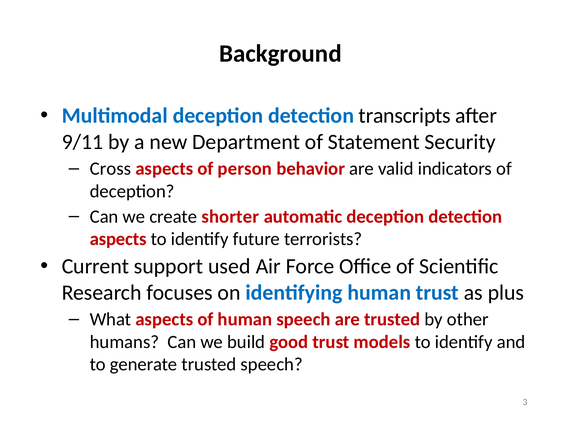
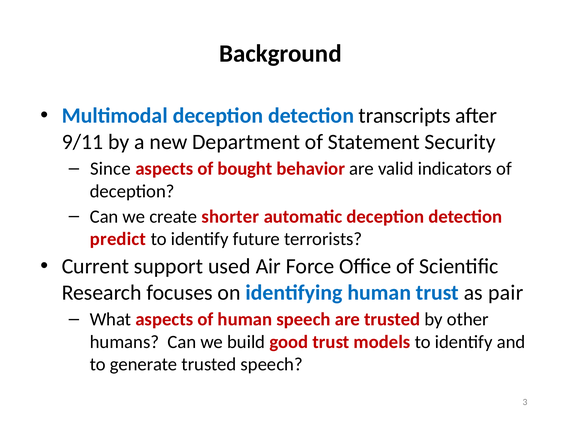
Cross: Cross -> Since
person: person -> bought
aspects at (118, 239): aspects -> predict
plus: plus -> pair
